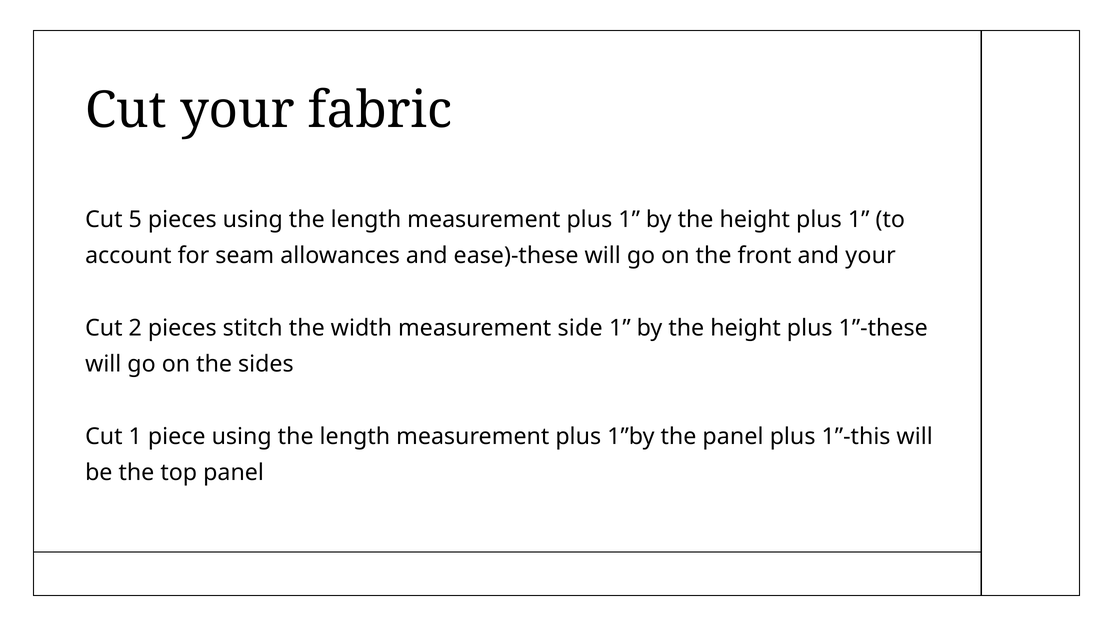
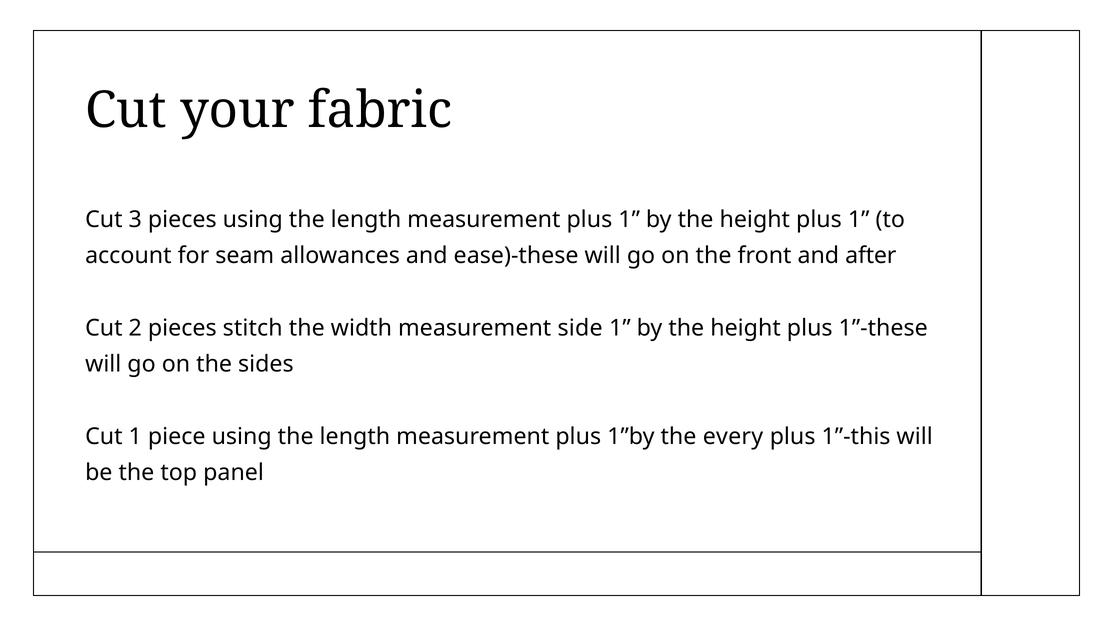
5: 5 -> 3
and your: your -> after
the panel: panel -> every
